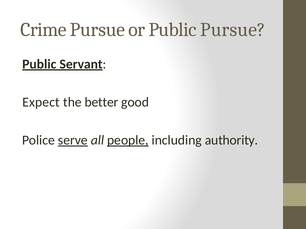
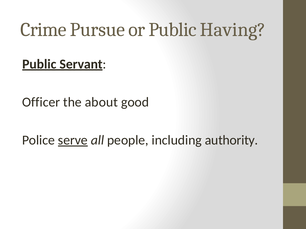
Public Pursue: Pursue -> Having
Expect: Expect -> Officer
better: better -> about
people underline: present -> none
